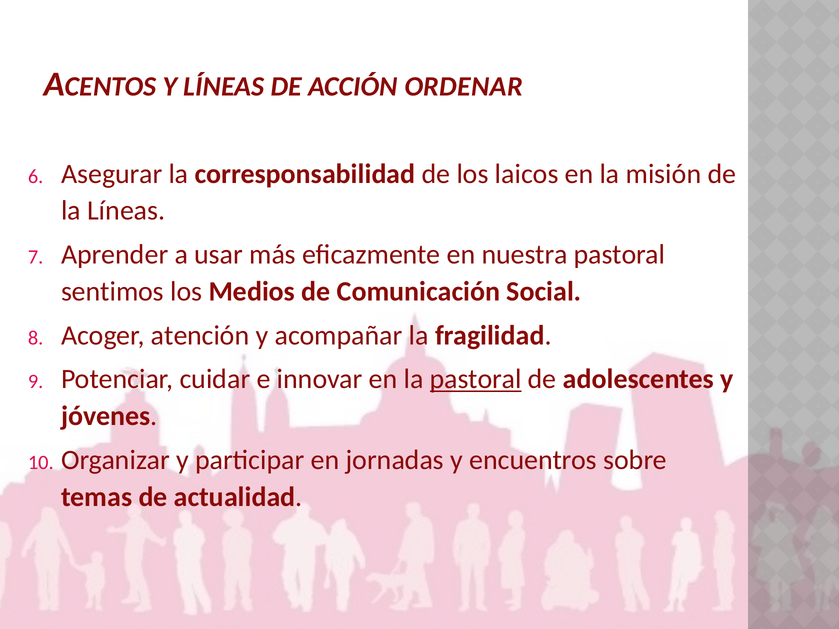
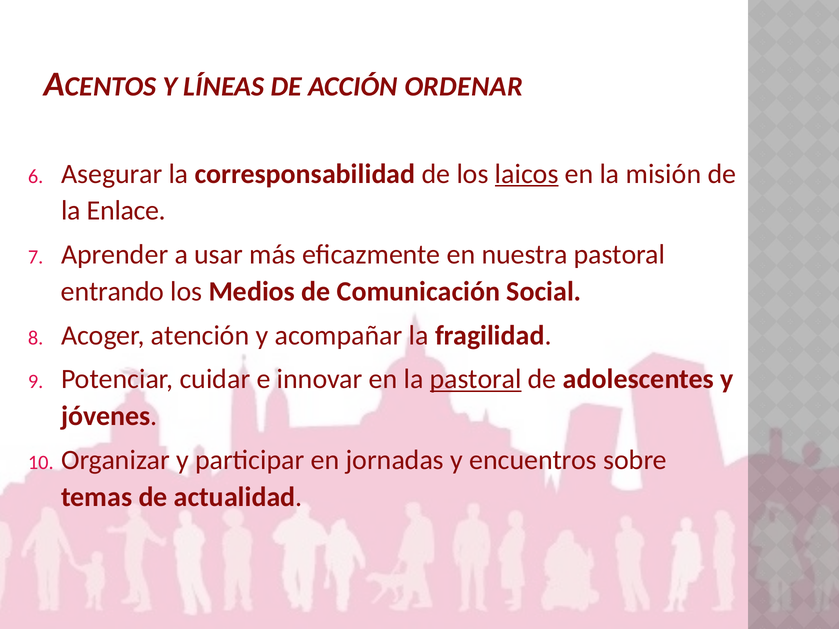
laicos underline: none -> present
la Líneas: Líneas -> Enlace
sentimos: sentimos -> entrando
